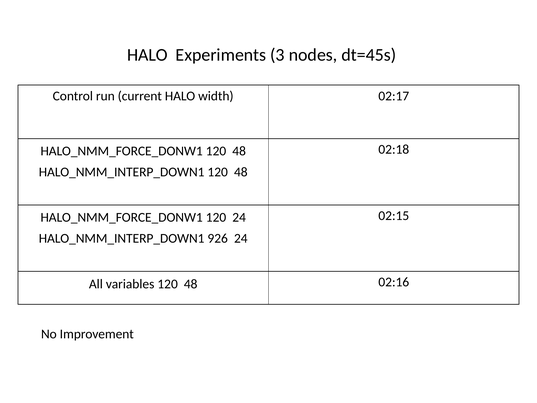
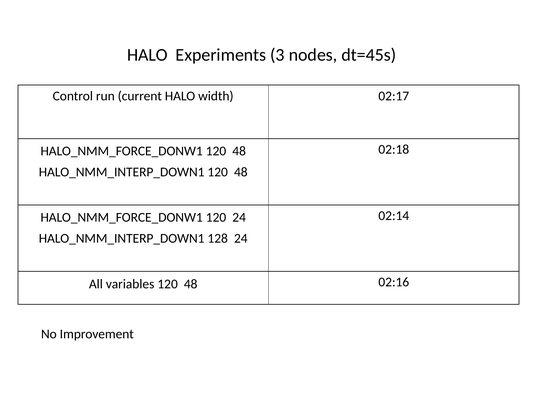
02:15: 02:15 -> 02:14
926: 926 -> 128
